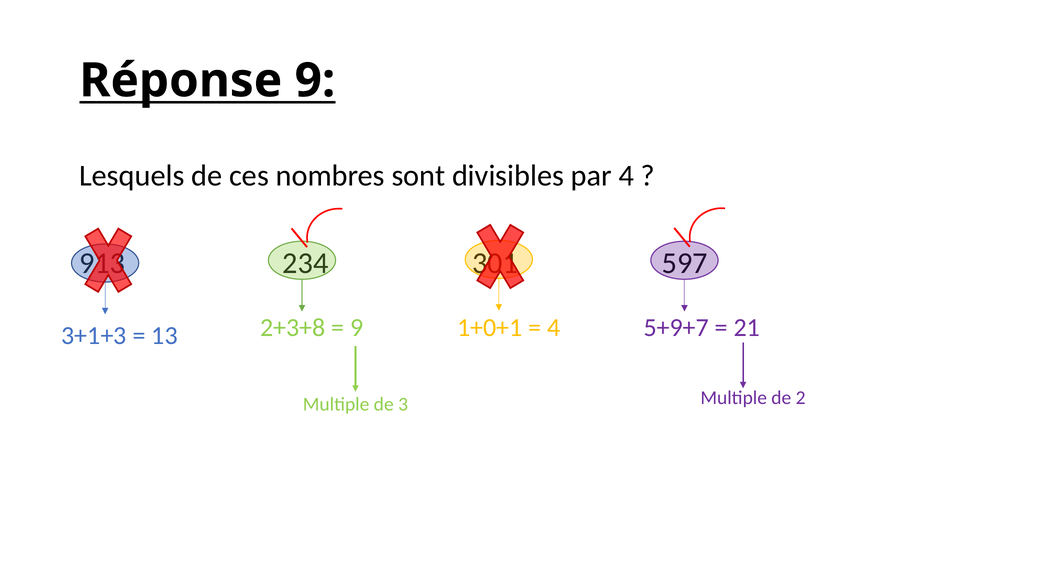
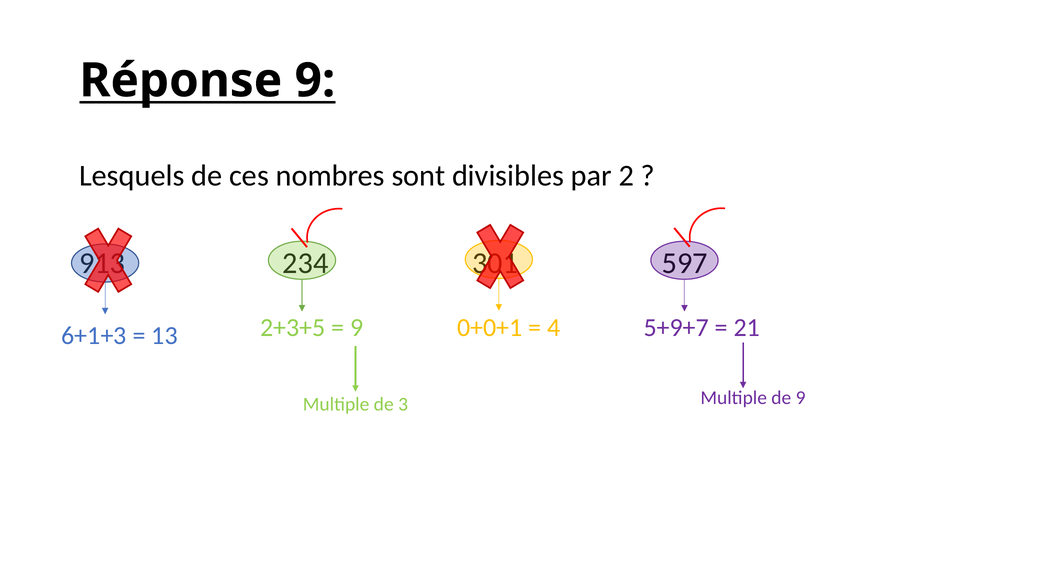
par 4: 4 -> 2
3+1+3: 3+1+3 -> 6+1+3
2+3+8: 2+3+8 -> 2+3+5
1+0+1: 1+0+1 -> 0+0+1
de 2: 2 -> 9
